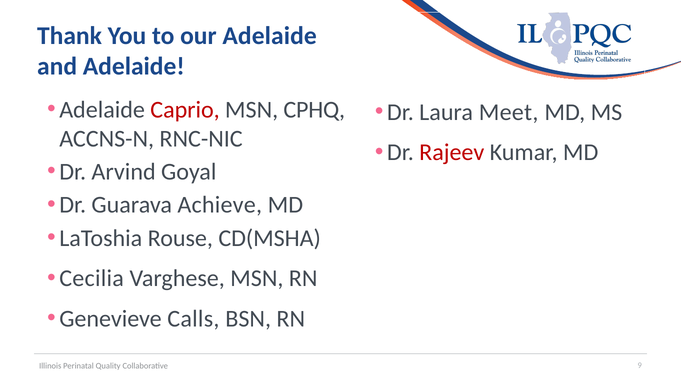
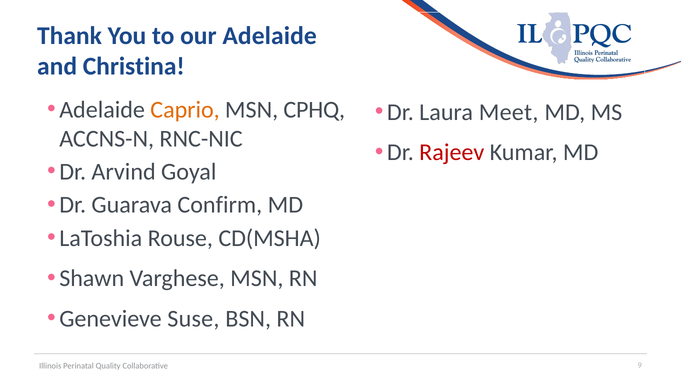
and Adelaide: Adelaide -> Christina
Caprio colour: red -> orange
Achieve: Achieve -> Confirm
Cecilia: Cecilia -> Shawn
Calls: Calls -> Suse
